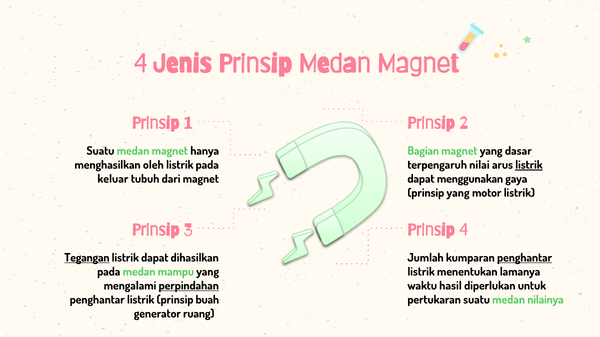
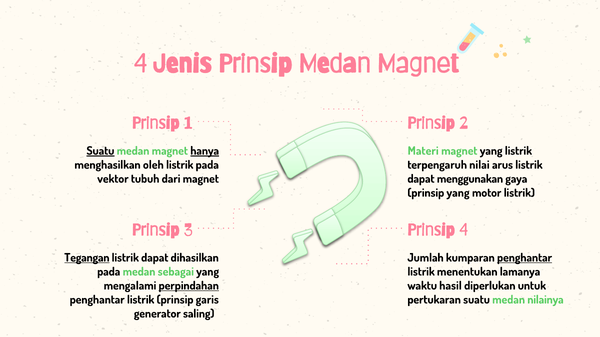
Suatu at (100, 151) underline: none -> present
hanya underline: none -> present
Bagian: Bagian -> Materi
yang dasar: dasar -> listrik
listrik at (529, 165) underline: present -> none
keluar: keluar -> vektor
mampu: mampu -> sebagai
buah: buah -> garis
ruang: ruang -> saling
